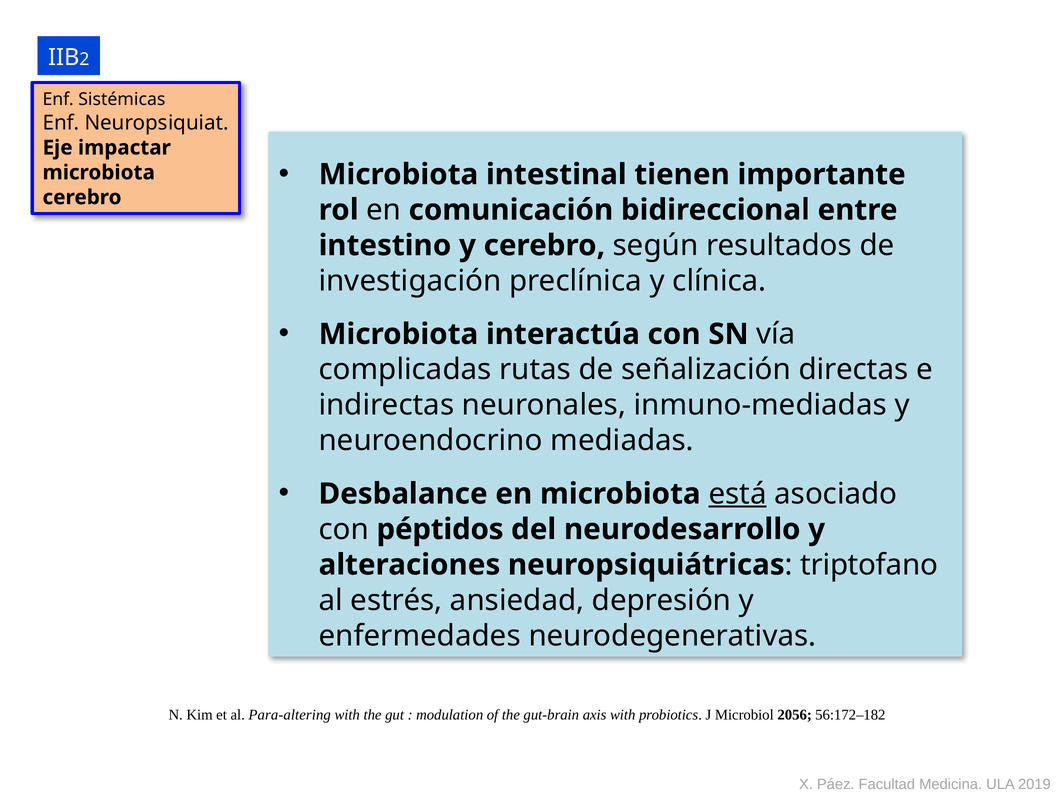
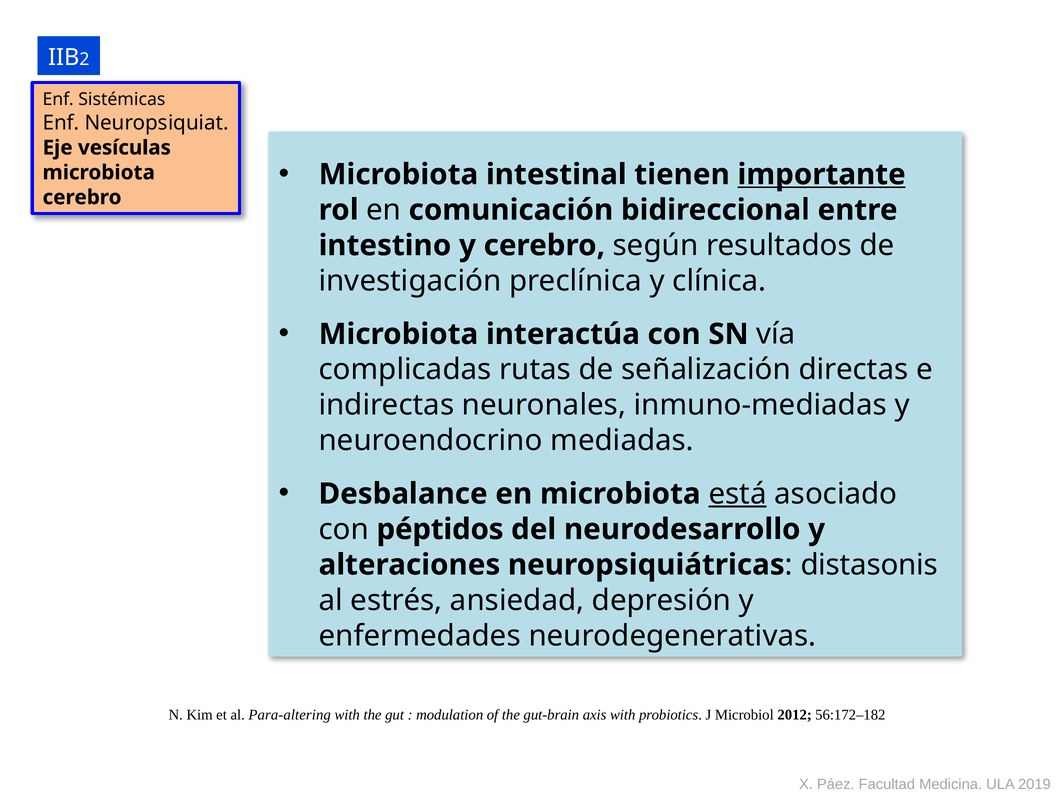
impactar: impactar -> vesículas
importante underline: none -> present
triptofano: triptofano -> distasonis
2056: 2056 -> 2012
